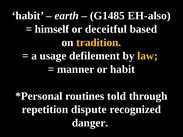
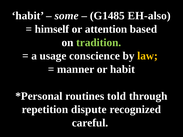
earth: earth -> some
deceitful: deceitful -> attention
tradition colour: yellow -> light green
defilement: defilement -> conscience
danger: danger -> careful
